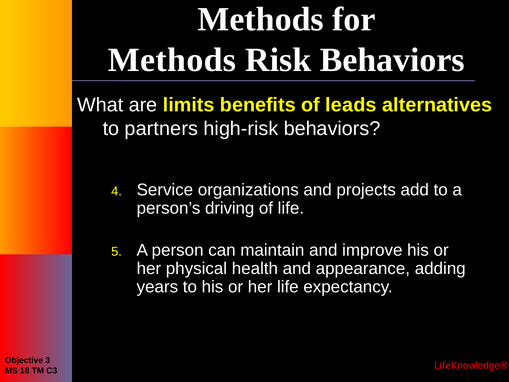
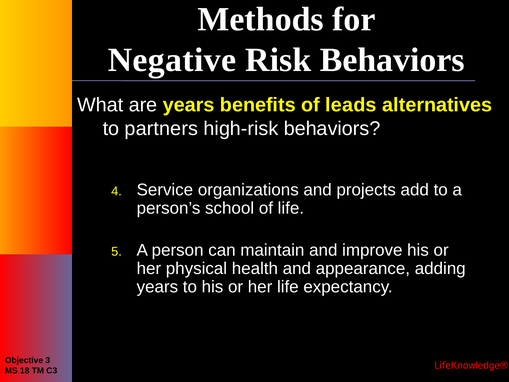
Methods at (172, 60): Methods -> Negative
are limits: limits -> years
driving: driving -> school
